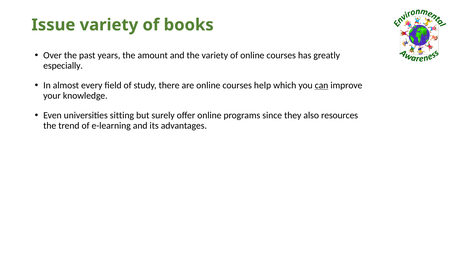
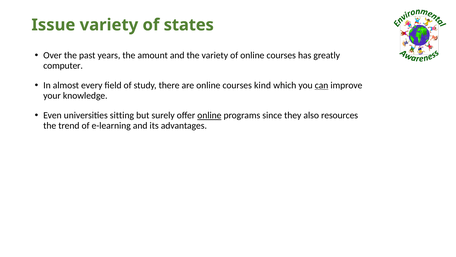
books: books -> states
especially: especially -> computer
help: help -> kind
online at (209, 115) underline: none -> present
